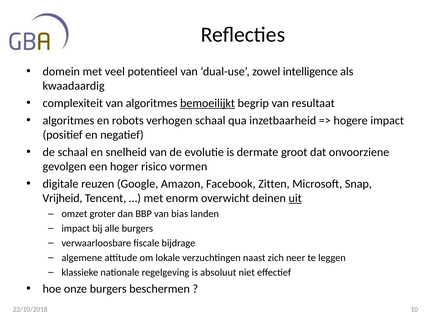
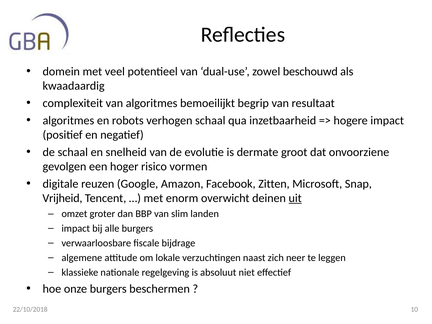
intelligence: intelligence -> beschouwd
bemoeilijkt underline: present -> none
bias: bias -> slim
